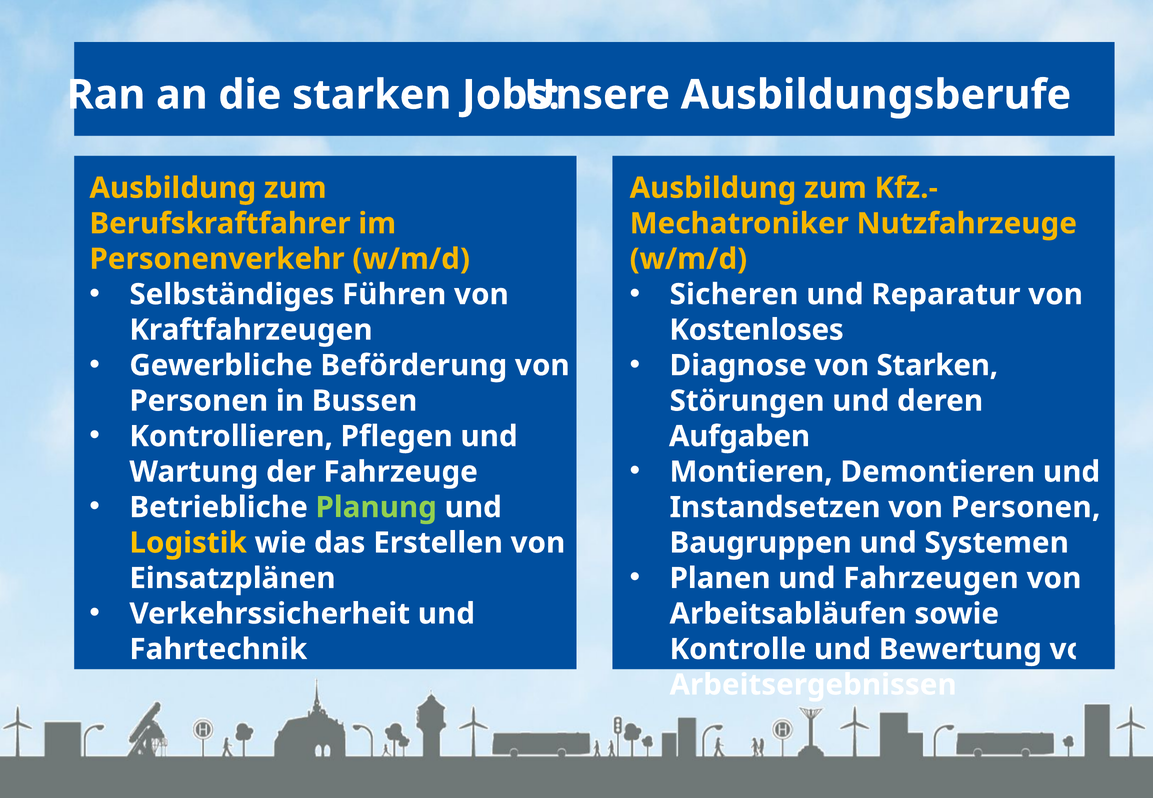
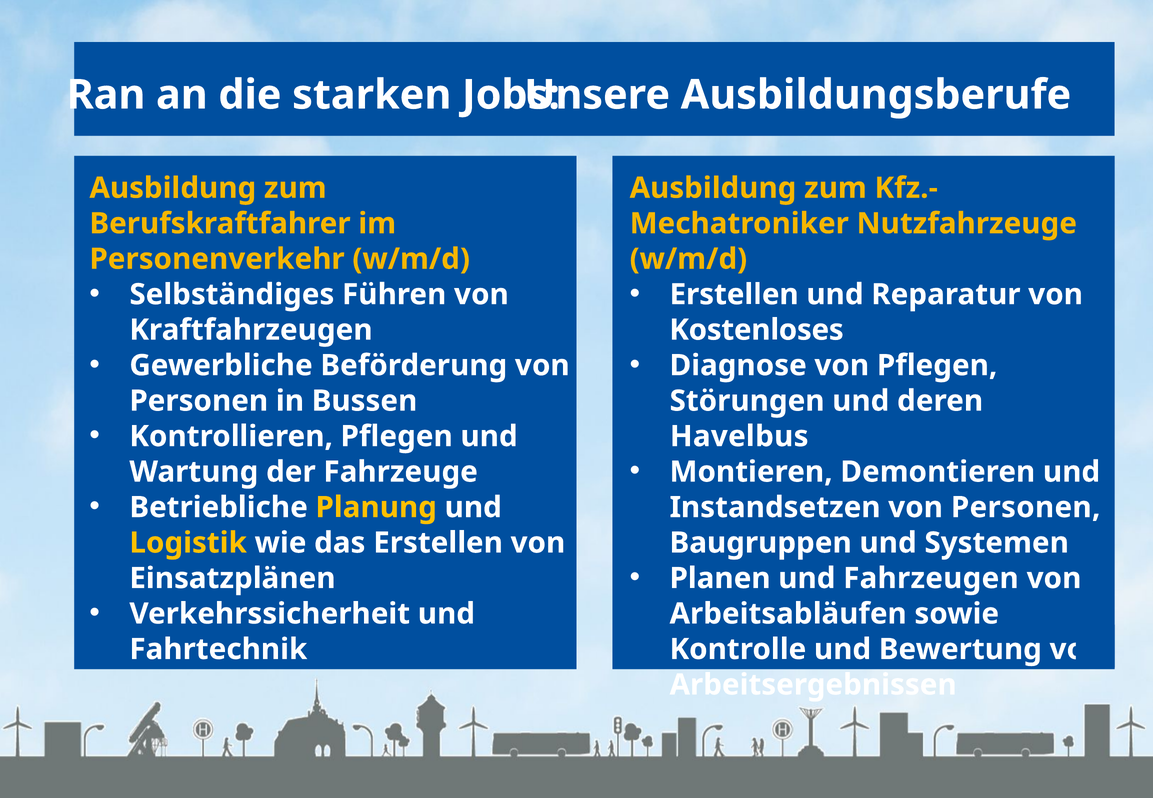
Sicheren at (734, 295): Sicheren -> Erstellen
von Starken: Starken -> Pflegen
Aufgaben: Aufgaben -> Havelbus
Planung colour: light green -> yellow
